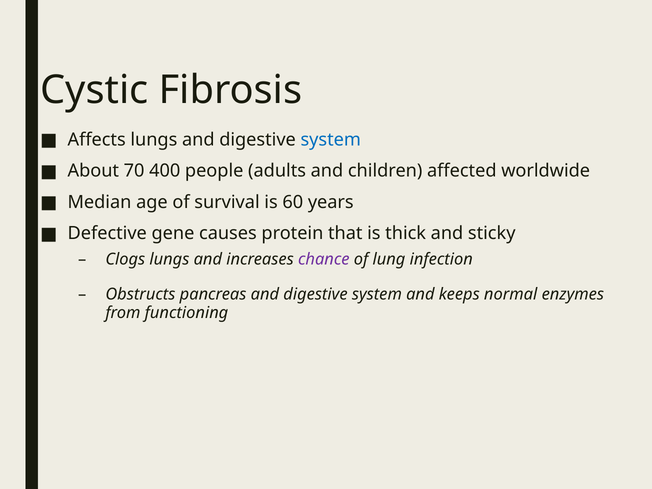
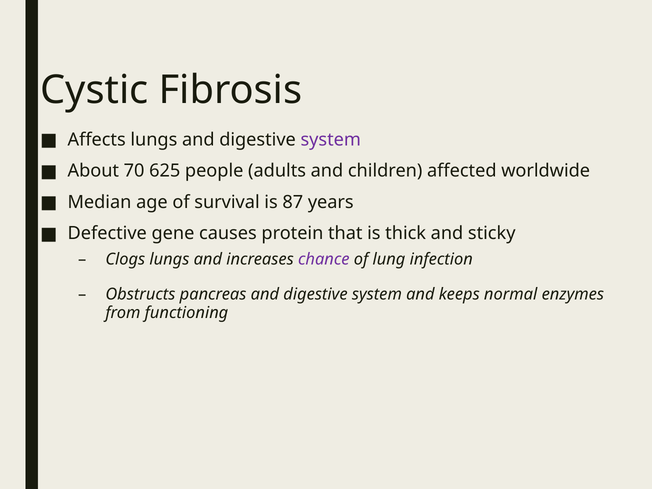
system at (331, 140) colour: blue -> purple
400: 400 -> 625
60: 60 -> 87
